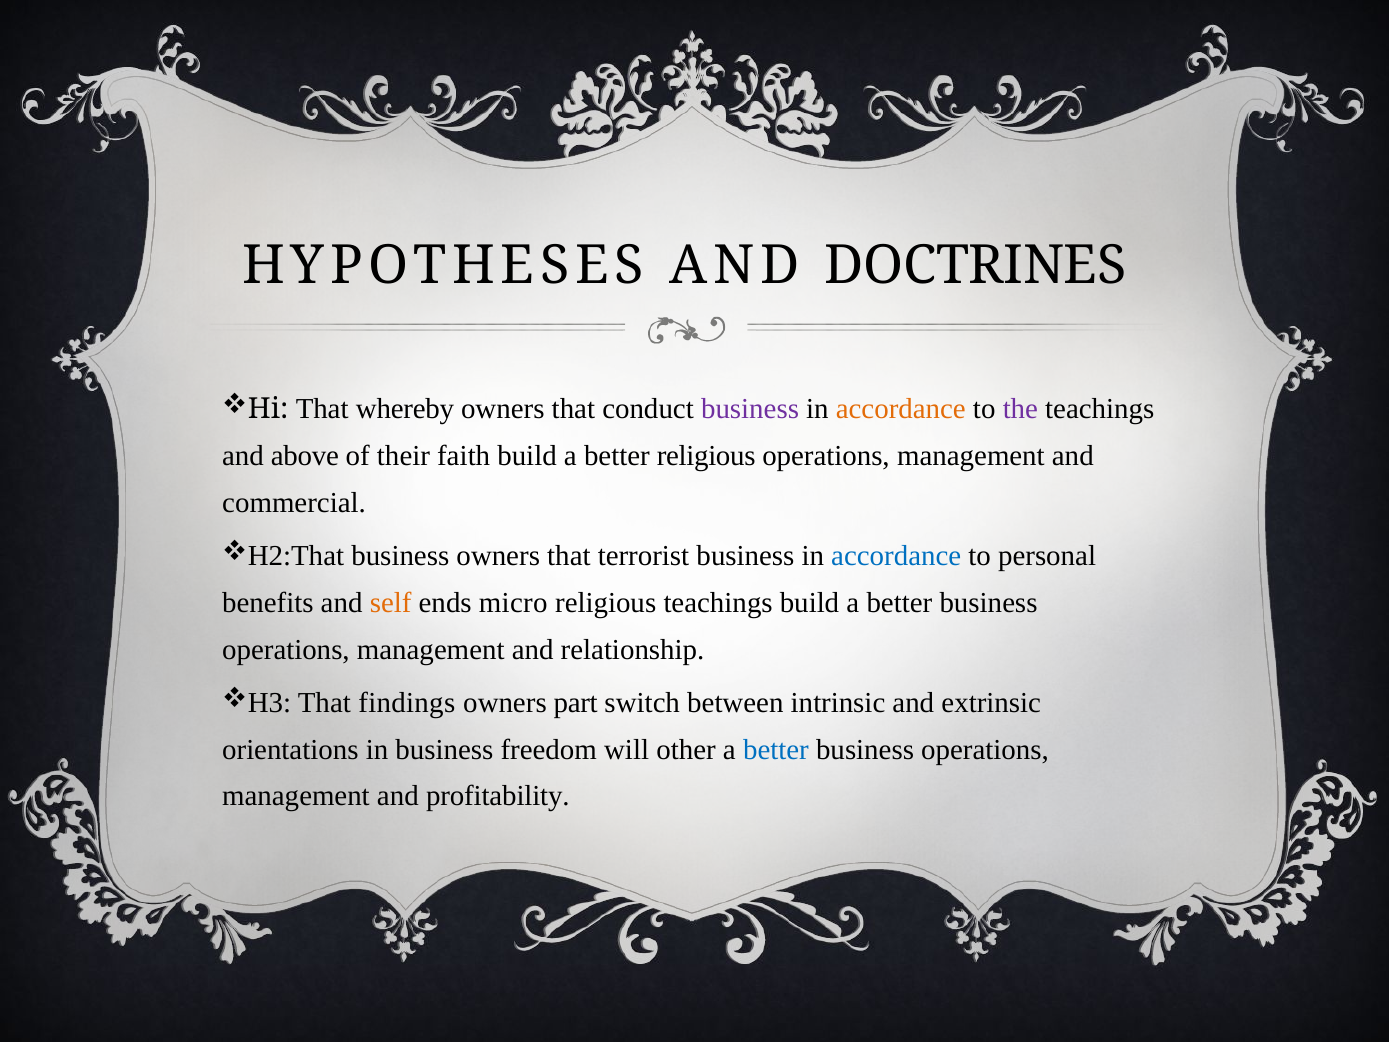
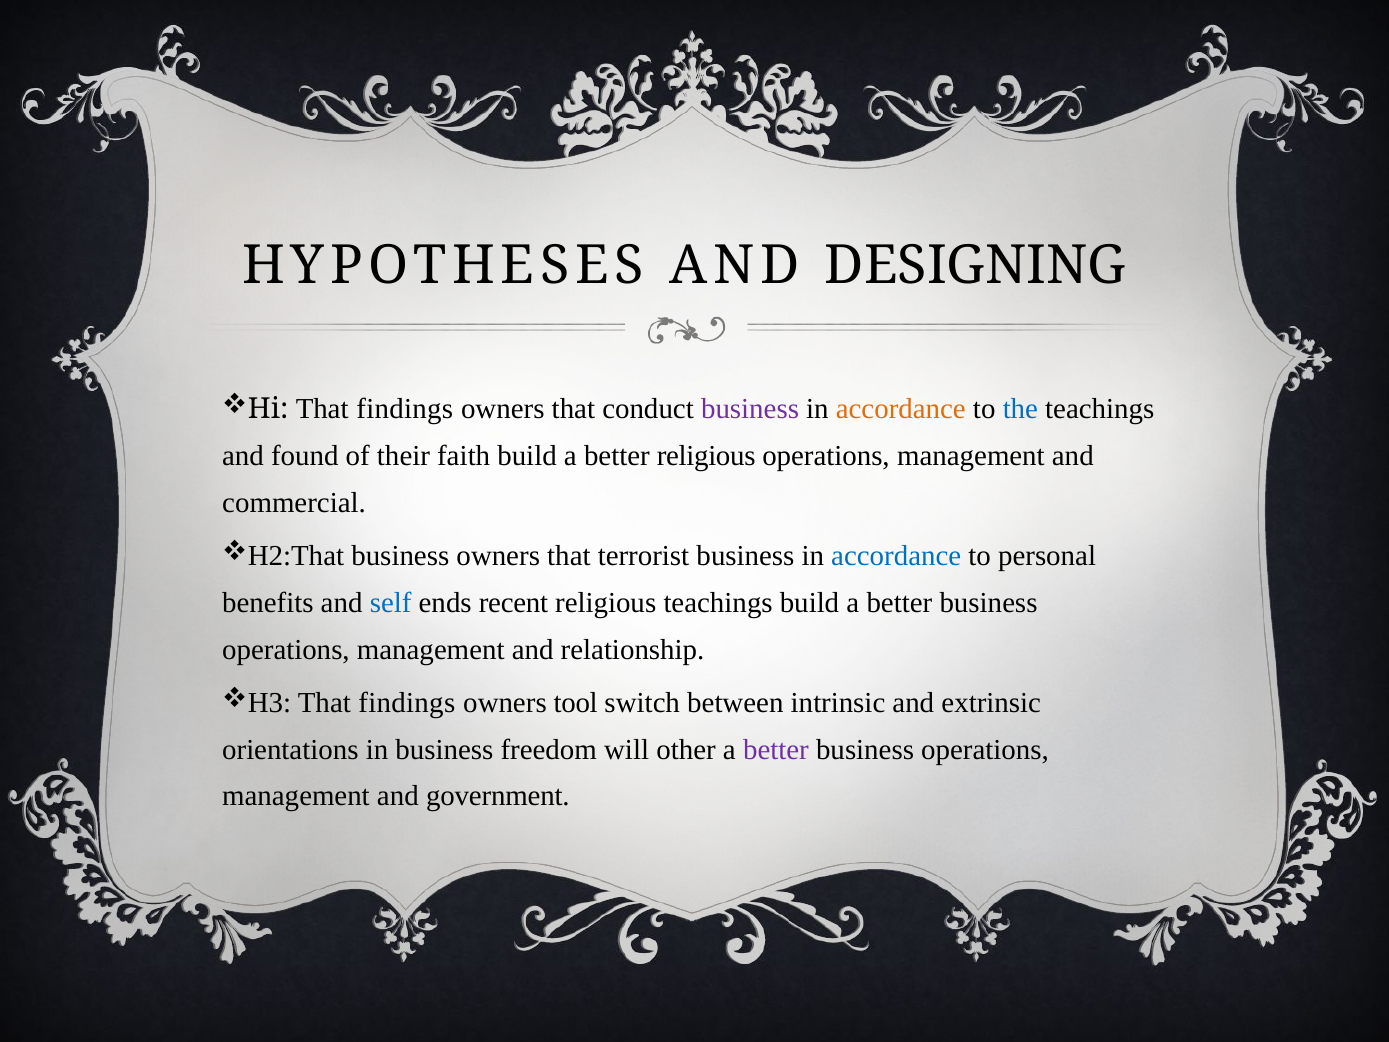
DOCTRINES: DOCTRINES -> DESIGNING
Hi That whereby: whereby -> findings
the colour: purple -> blue
above: above -> found
self colour: orange -> blue
micro: micro -> recent
part: part -> tool
better at (776, 749) colour: blue -> purple
profitability: profitability -> government
